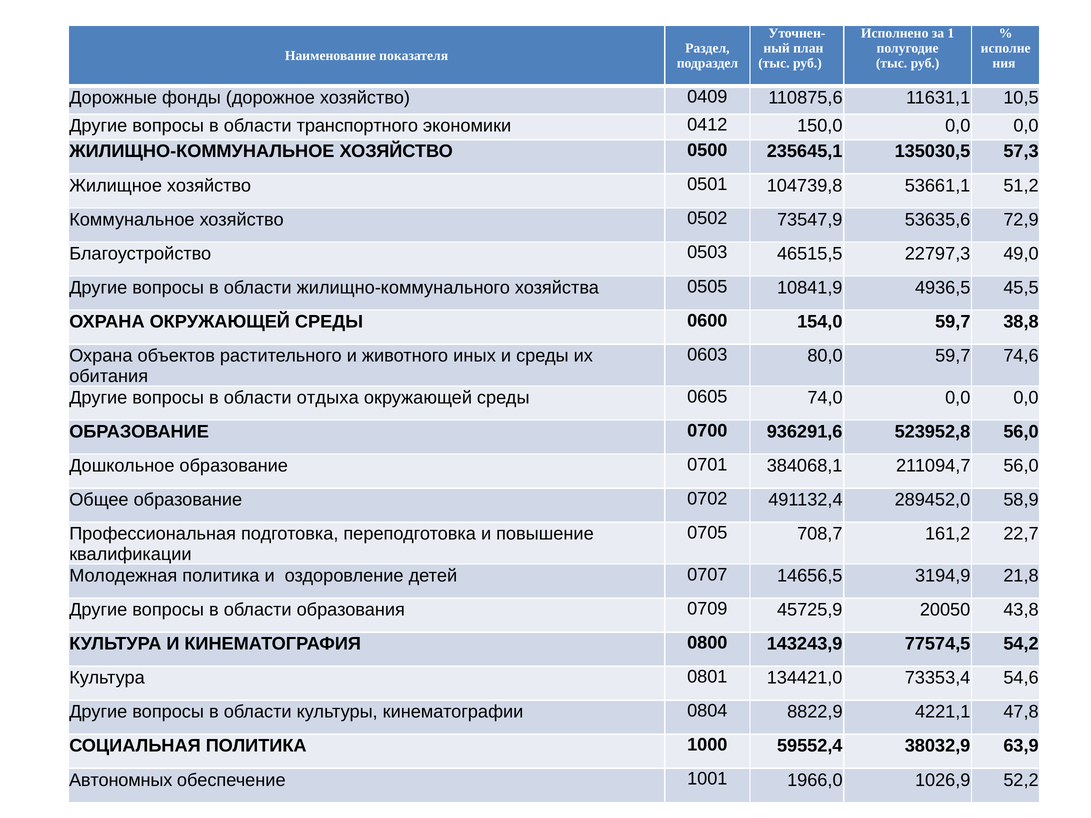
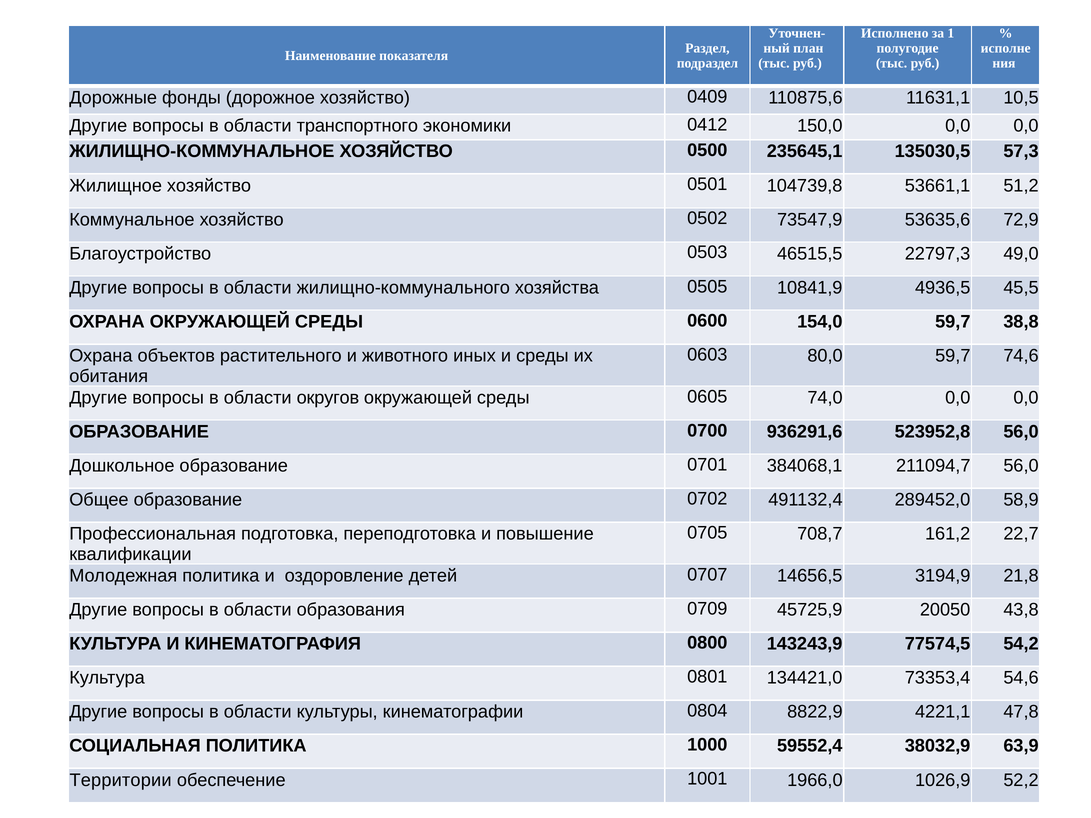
отдыха: отдыха -> округов
Автономных: Автономных -> Территории
